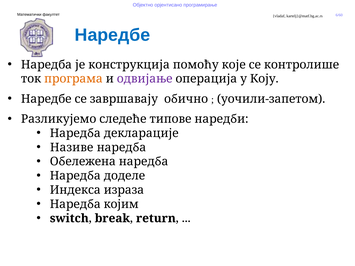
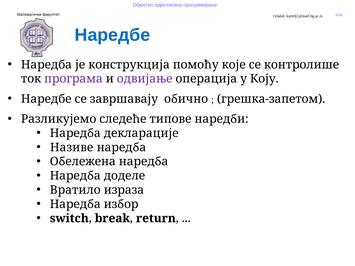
програма colour: orange -> purple
уочили-запетом: уочили-запетом -> грешка-запетом
Индекса: Индекса -> Вратило
којим: којим -> избор
